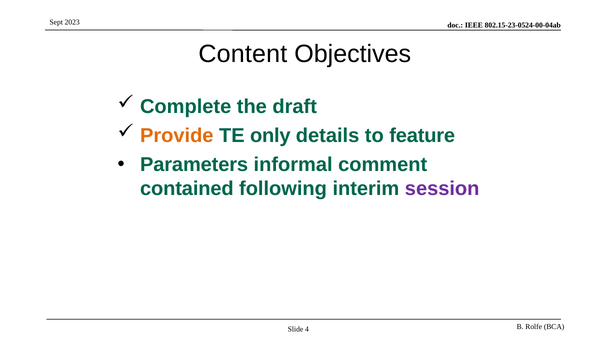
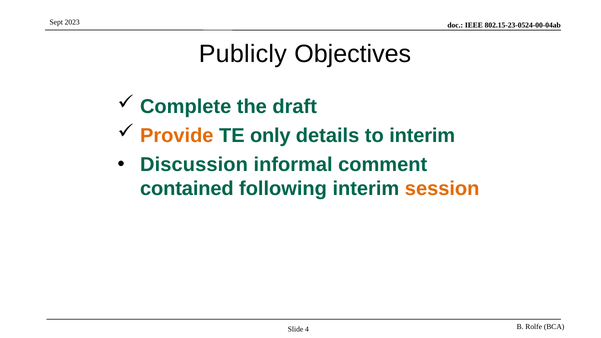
Content: Content -> Publicly
to feature: feature -> interim
Parameters: Parameters -> Discussion
session colour: purple -> orange
